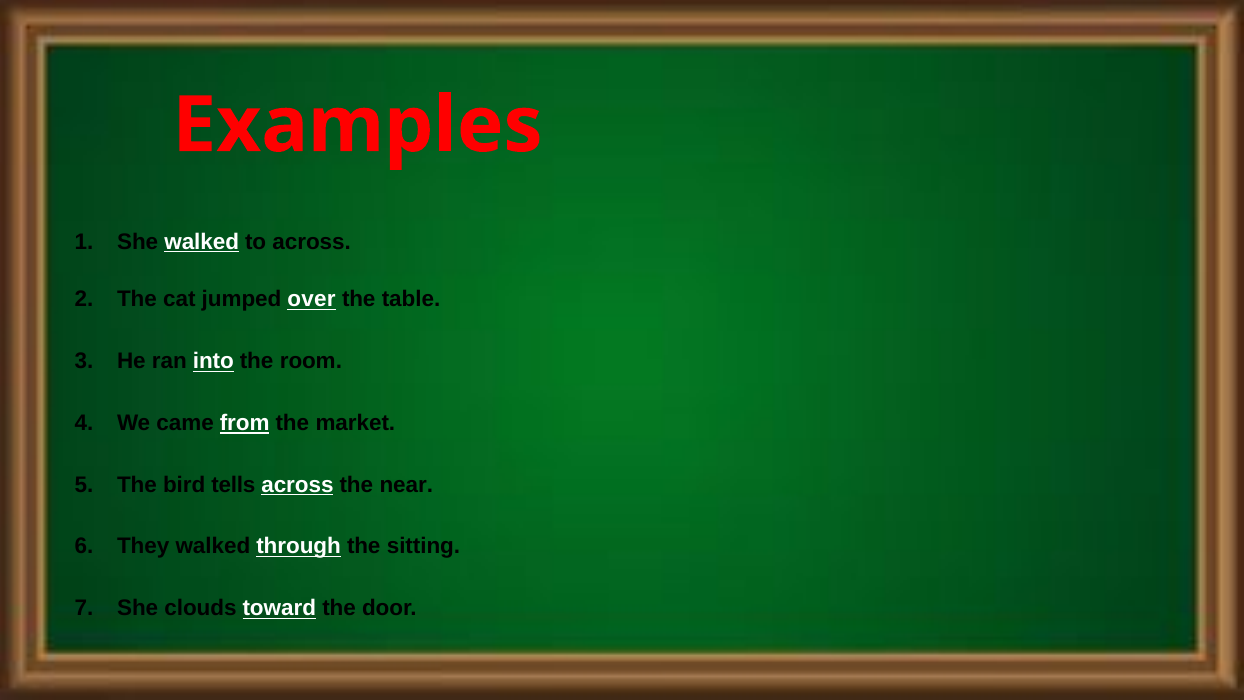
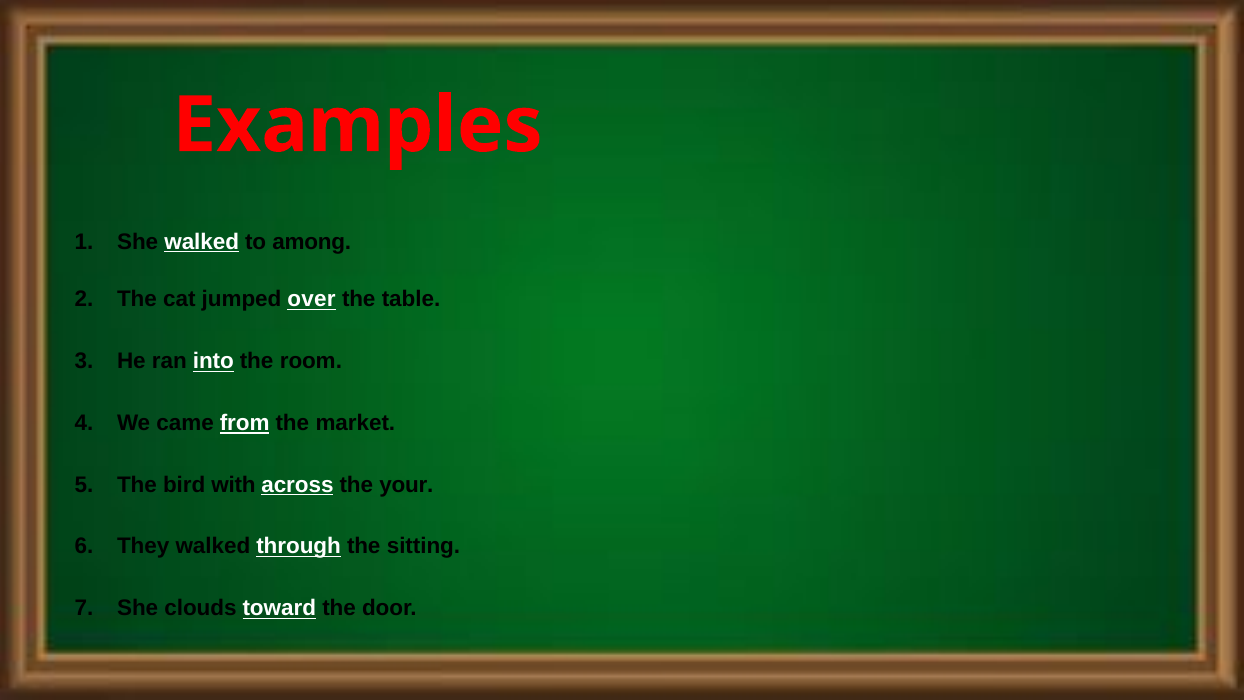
to across: across -> among
tells: tells -> with
near: near -> your
